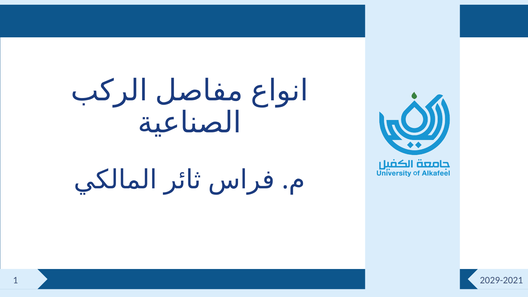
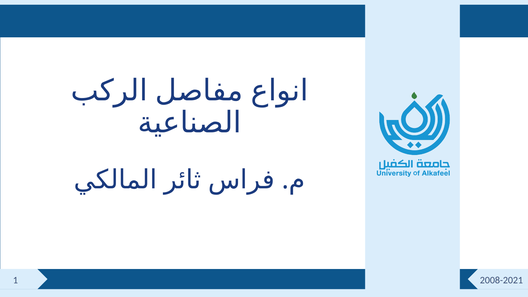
2029-2021: 2029-2021 -> 2008-2021
